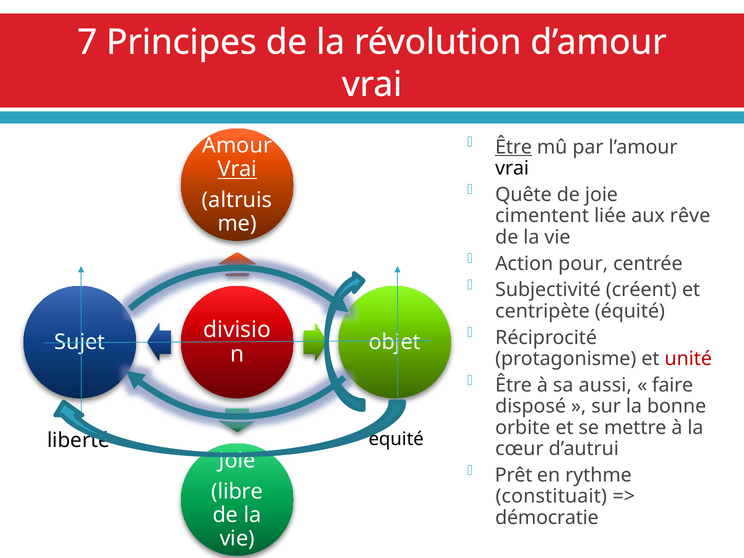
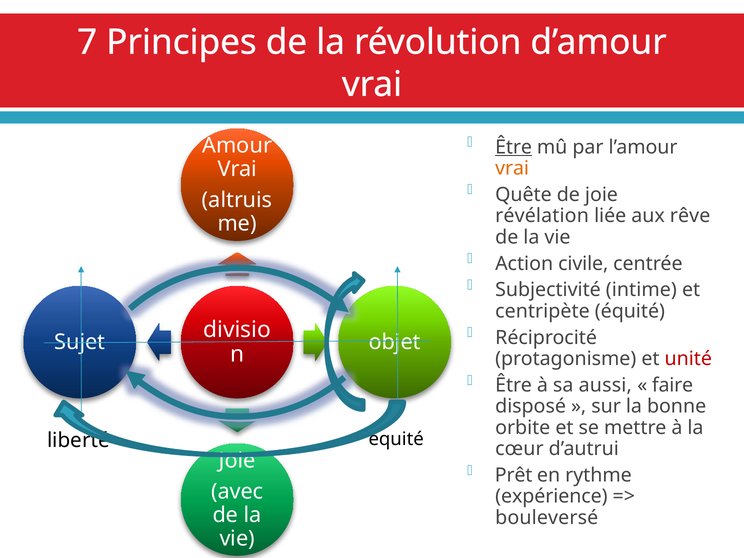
vrai at (512, 168) colour: black -> orange
Vrai at (237, 169) underline: present -> none
cimentent: cimentent -> révélation
pour: pour -> civile
créent: créent -> intime
libre: libre -> avec
constituait: constituait -> expérience
démocratie: démocratie -> bouleversé
